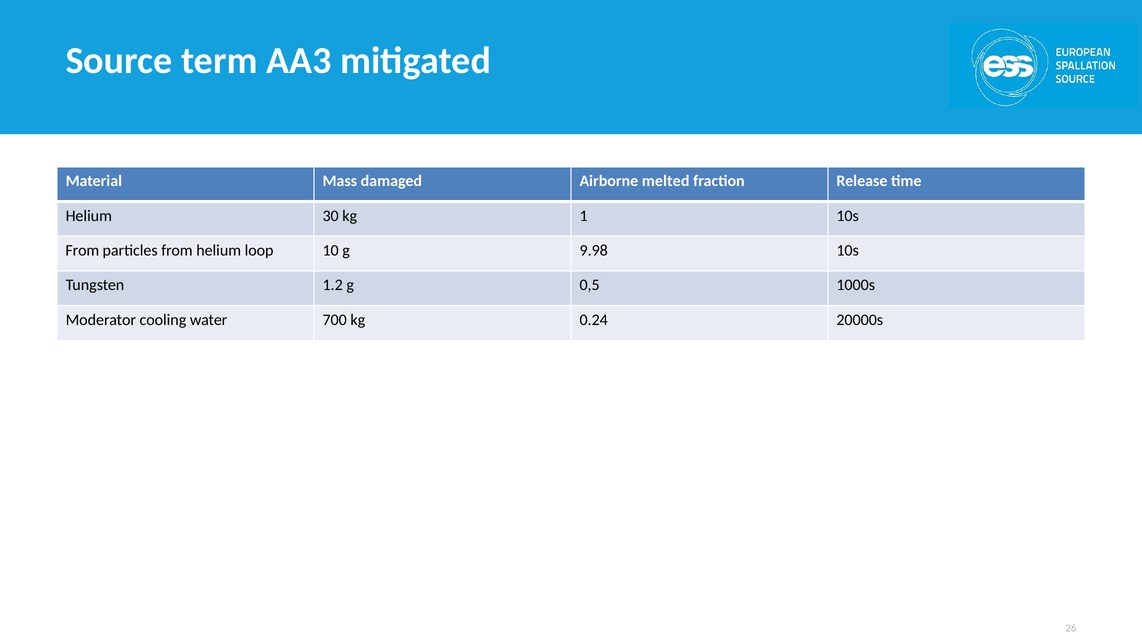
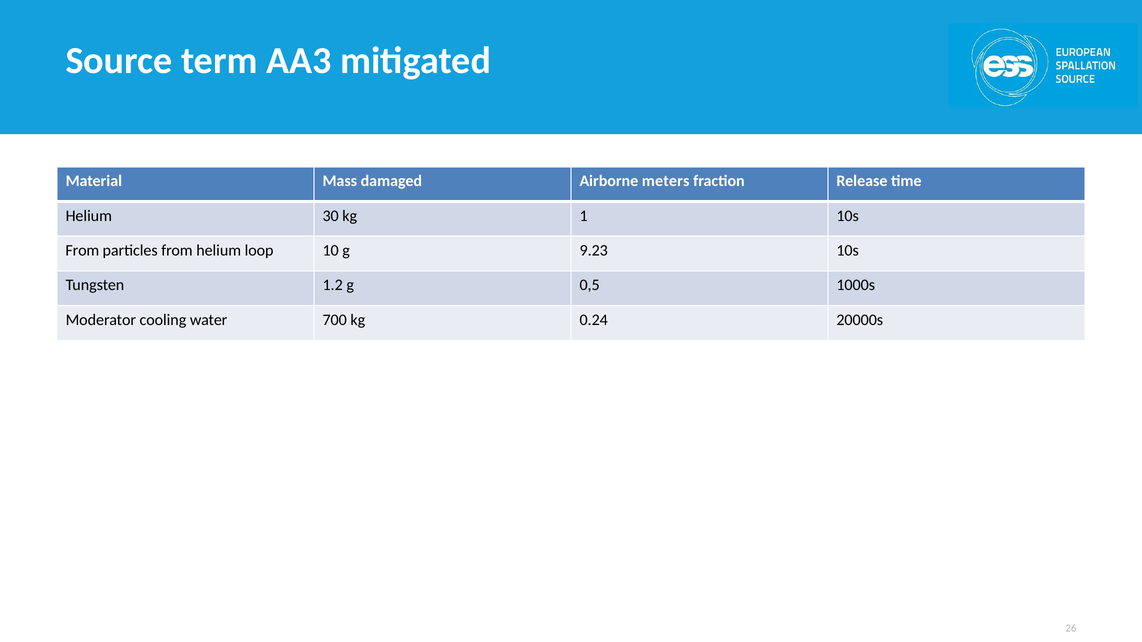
melted: melted -> meters
9.98: 9.98 -> 9.23
